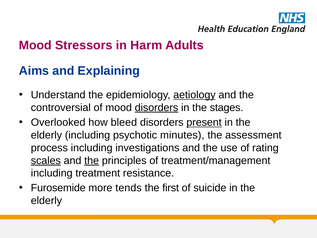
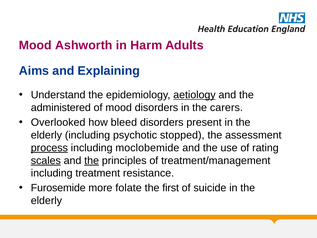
Stressors: Stressors -> Ashworth
controversial: controversial -> administered
disorders at (156, 108) underline: present -> none
stages: stages -> carers
present underline: present -> none
minutes: minutes -> stopped
process underline: none -> present
investigations: investigations -> moclobemide
tends: tends -> folate
